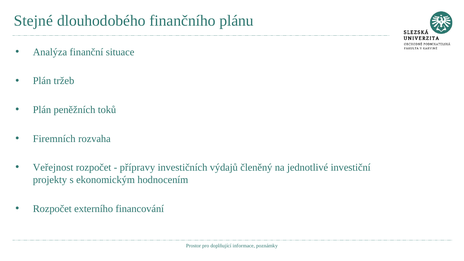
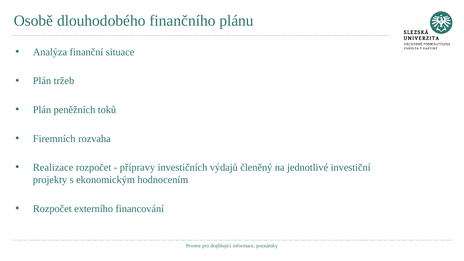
Stejné: Stejné -> Osobě
Veřejnost: Veřejnost -> Realizace
